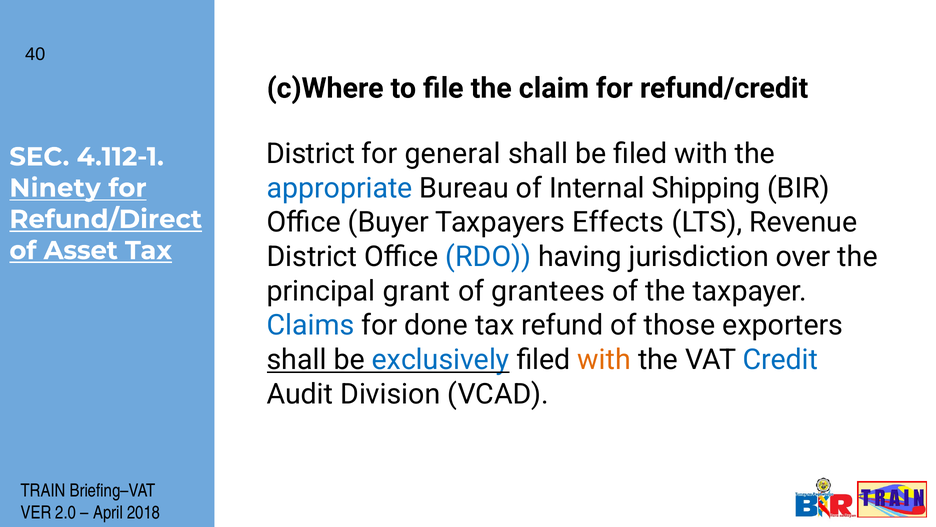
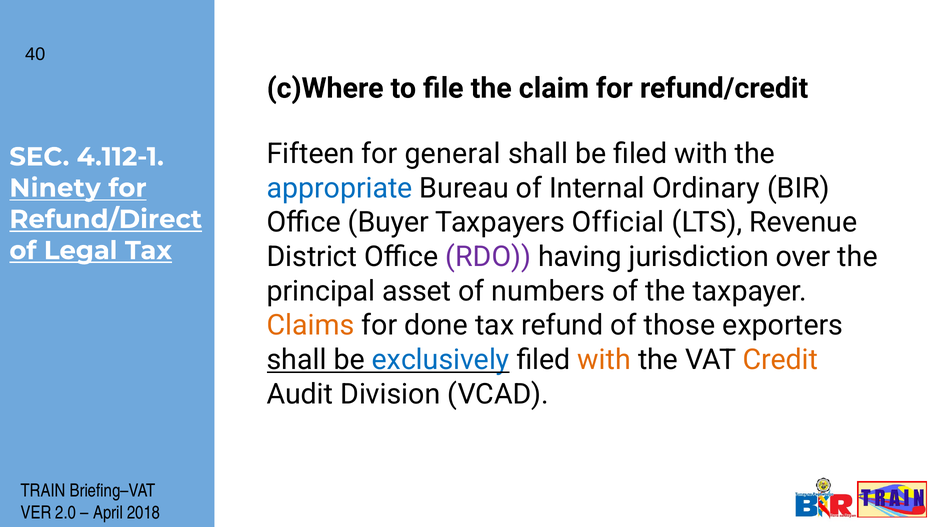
District at (311, 154): District -> Fifteen
Shipping: Shipping -> Ordinary
Effects: Effects -> Official
RDO colour: blue -> purple
Asset: Asset -> Legal
grant: grant -> asset
grantees: grantees -> numbers
Claims colour: blue -> orange
Credit colour: blue -> orange
